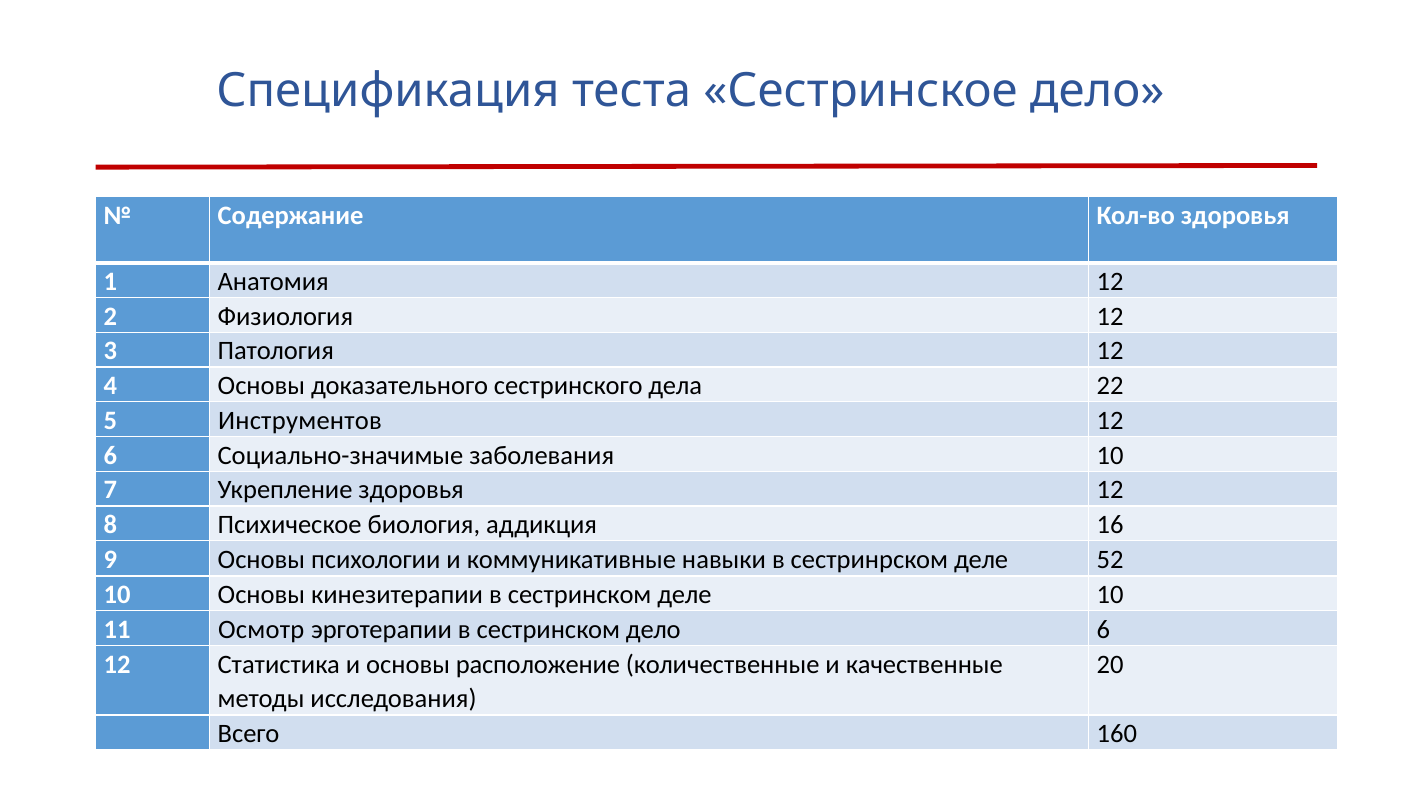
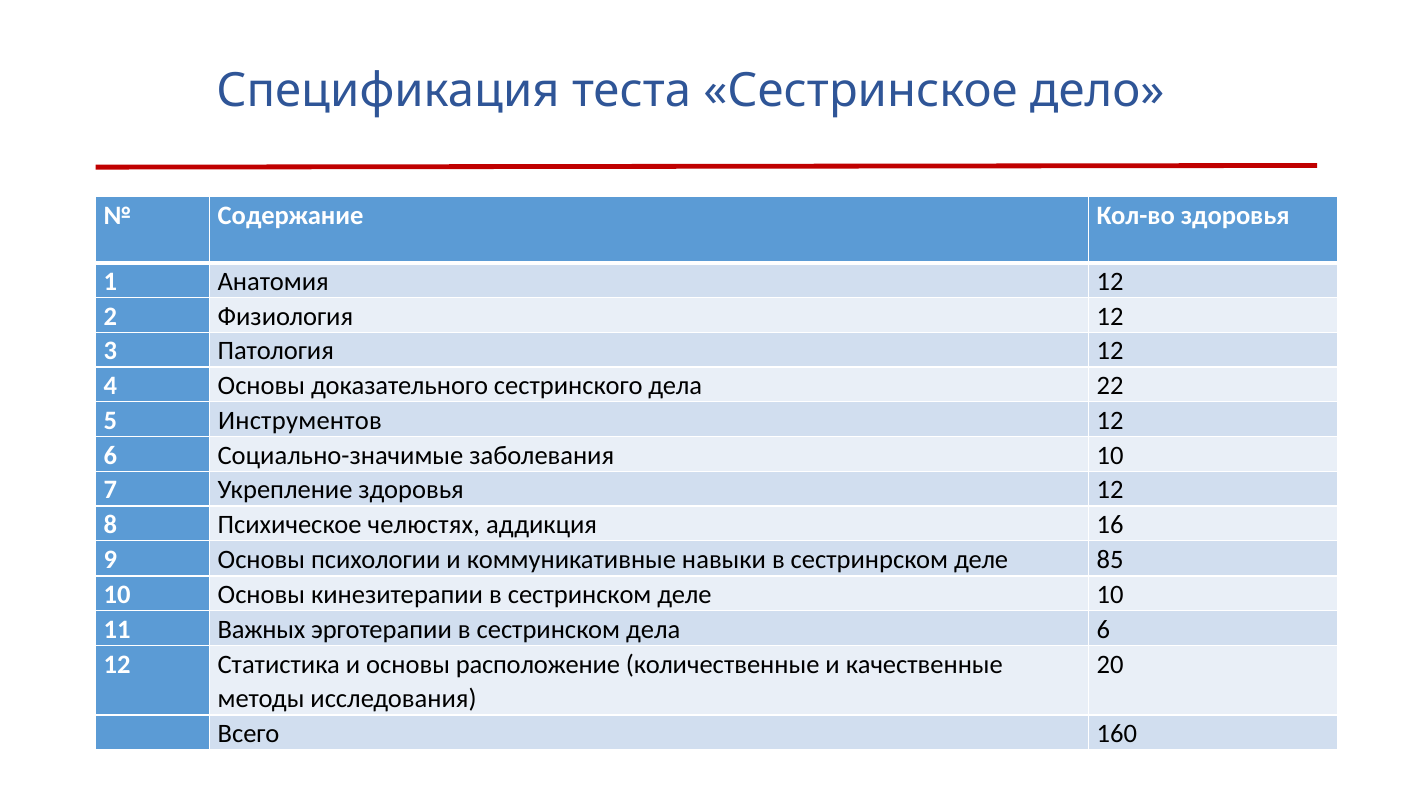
биология: биология -> челюстях
52: 52 -> 85
Осмотр: Осмотр -> Важных
сестринском дело: дело -> дела
